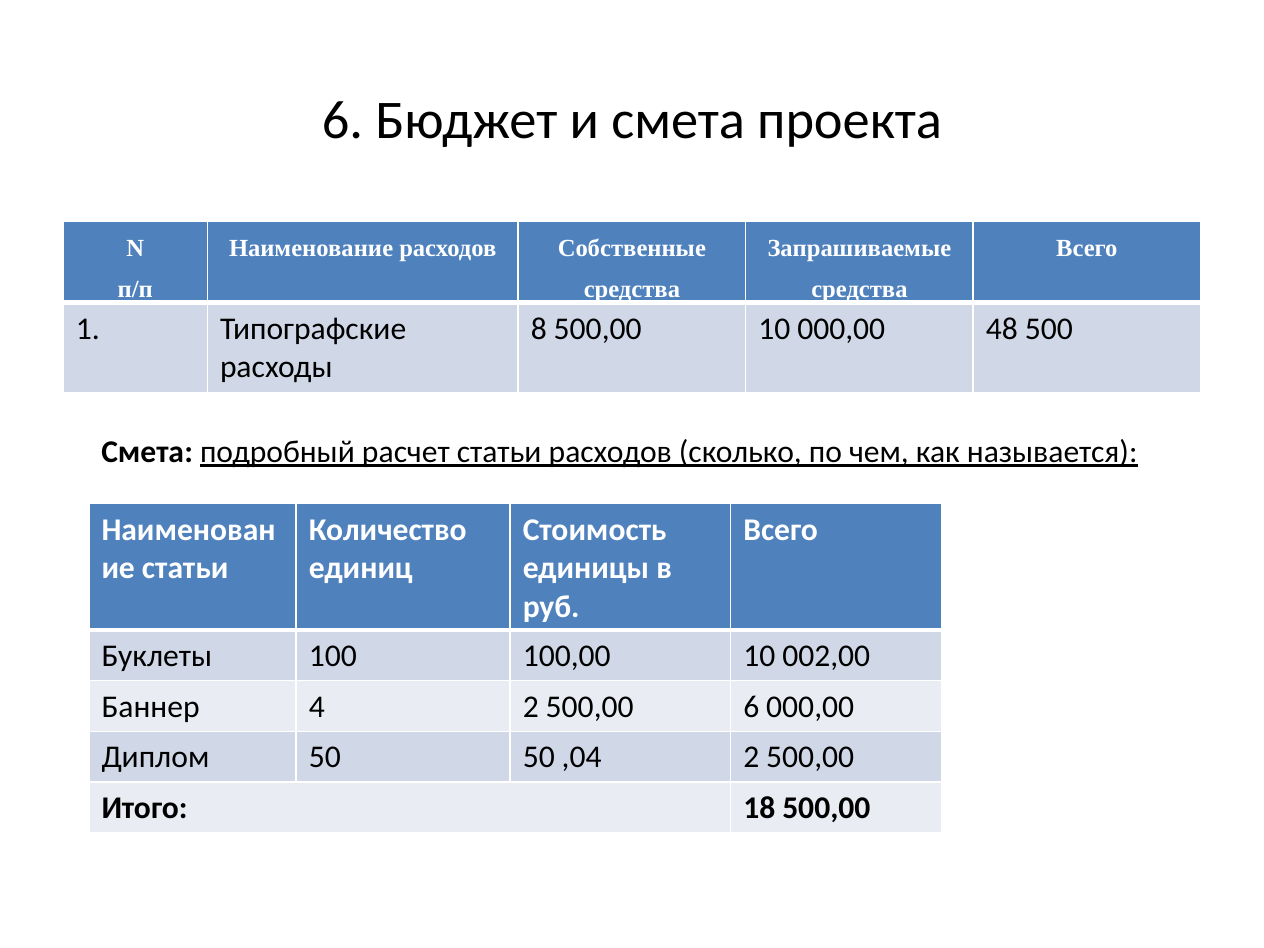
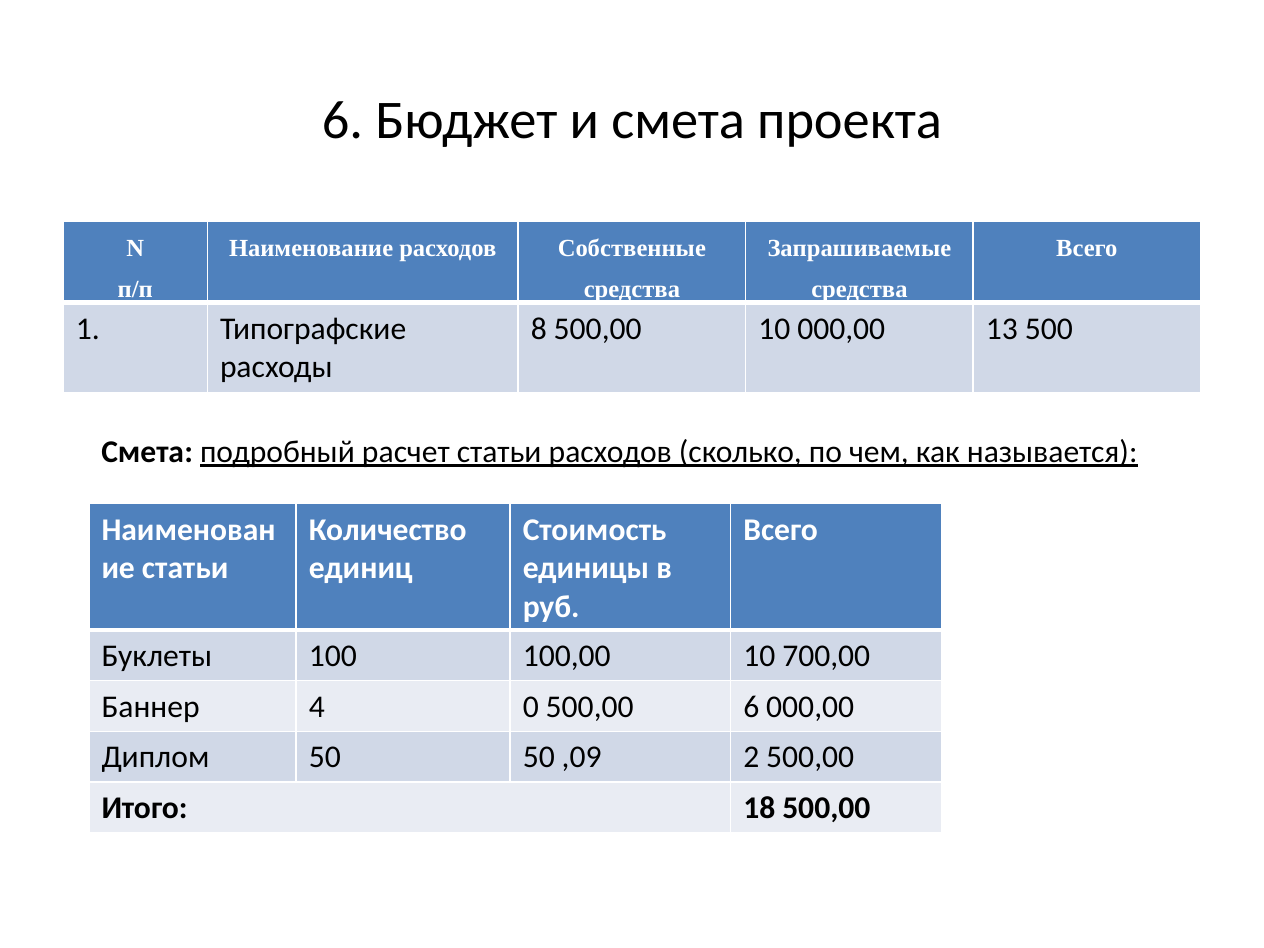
48: 48 -> 13
002,00: 002,00 -> 700,00
4 2: 2 -> 0
,04: ,04 -> ,09
